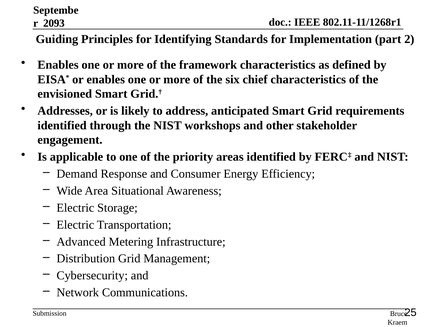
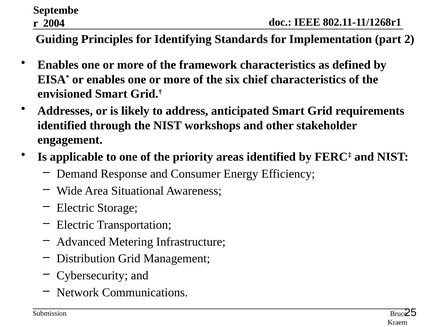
2093: 2093 -> 2004
